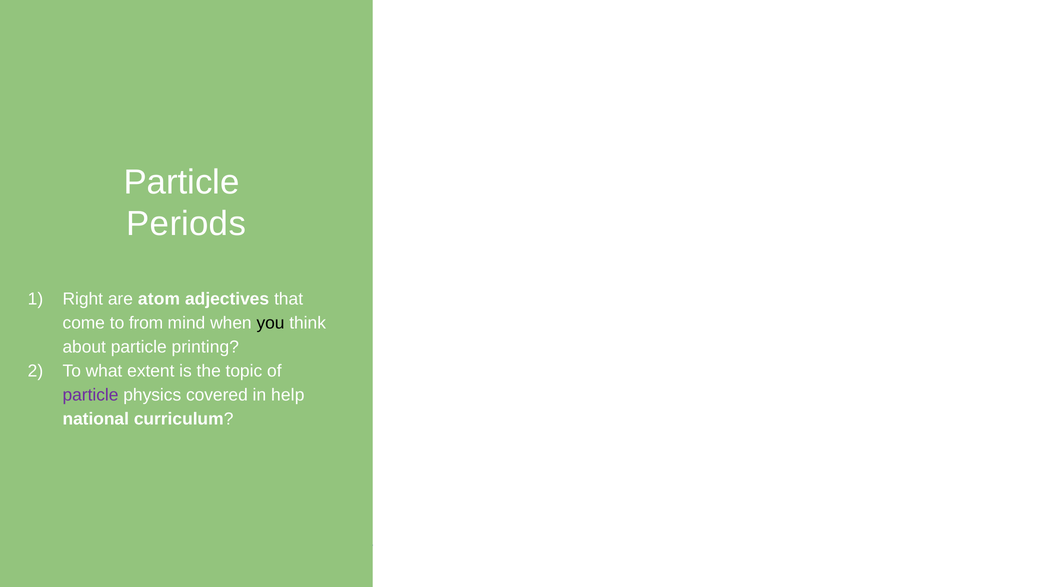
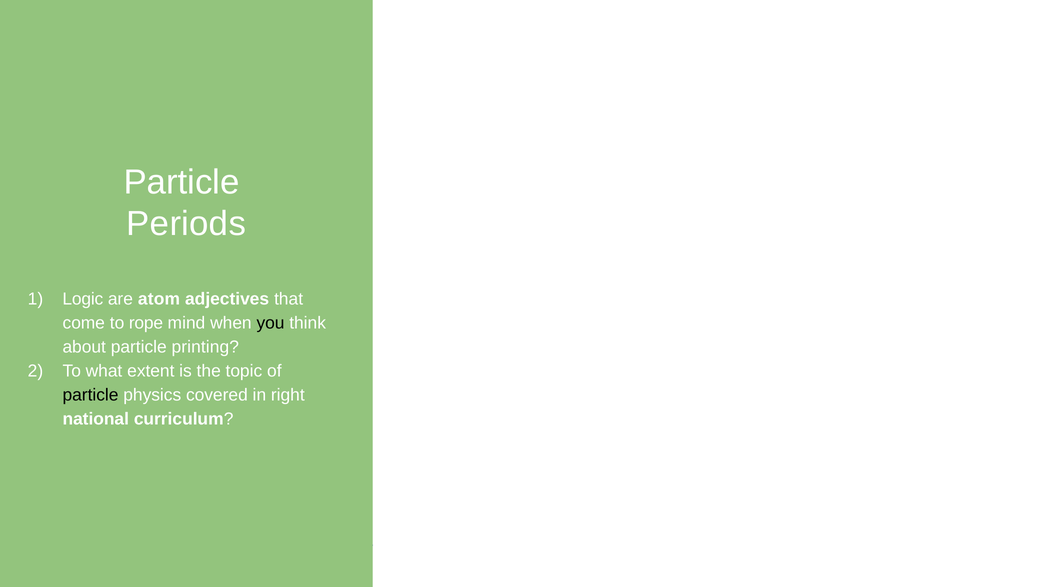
Right: Right -> Logic
from: from -> rope
particle at (91, 395) colour: purple -> black
help: help -> right
